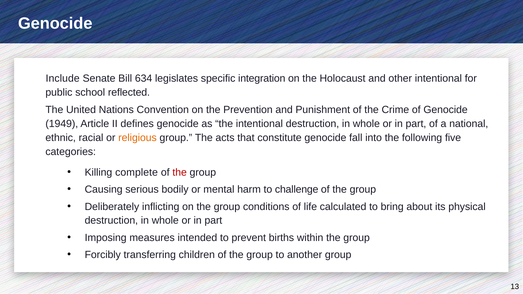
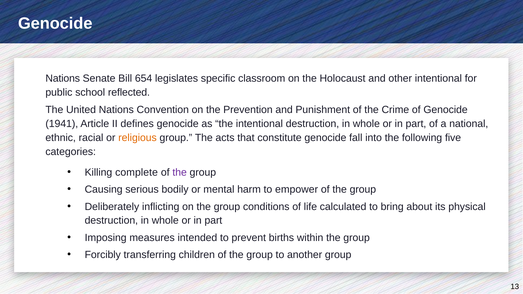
Include at (63, 78): Include -> Nations
634: 634 -> 654
integration: integration -> classroom
1949: 1949 -> 1941
the at (180, 172) colour: red -> purple
challenge: challenge -> empower
